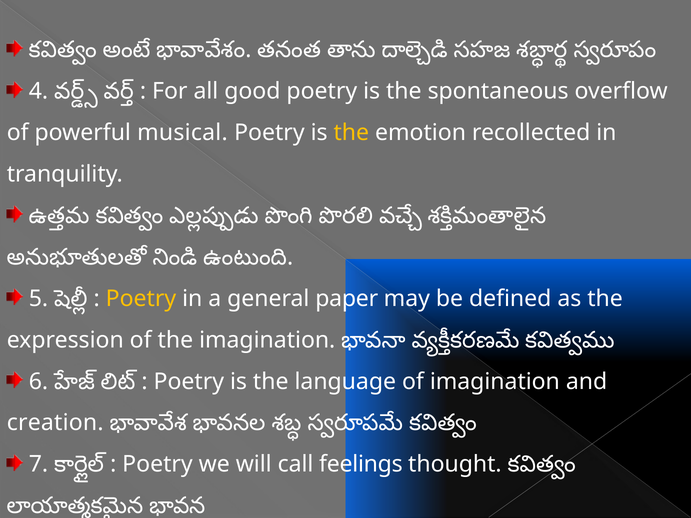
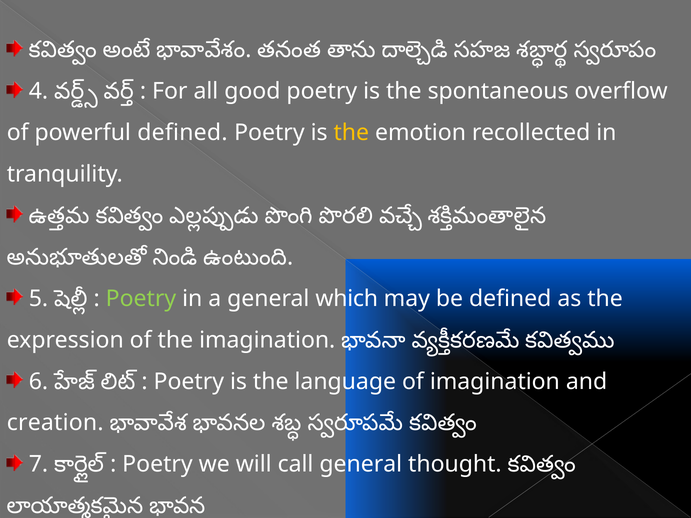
powerful musical: musical -> defined
Poetry at (141, 299) colour: yellow -> light green
paper: paper -> which
call feelings: feelings -> general
